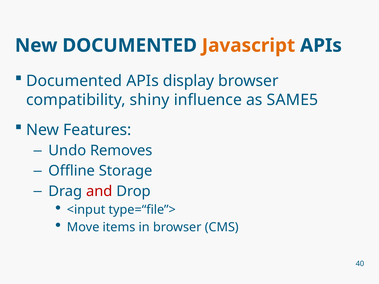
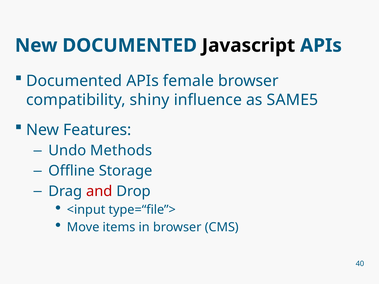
Javascript colour: orange -> black
display: display -> female
Removes: Removes -> Methods
